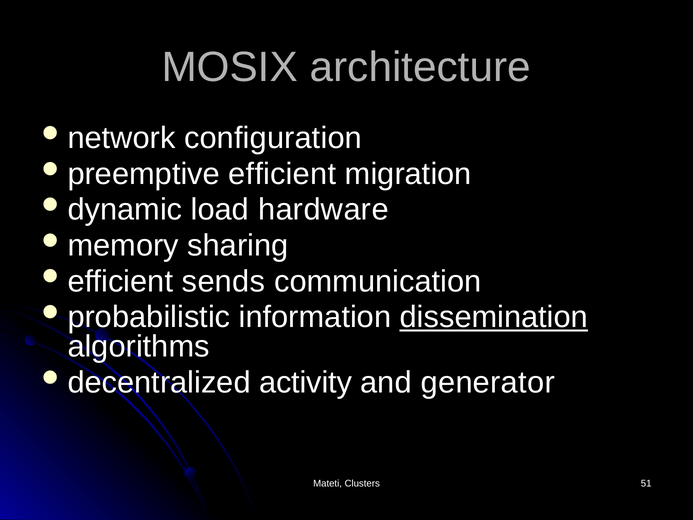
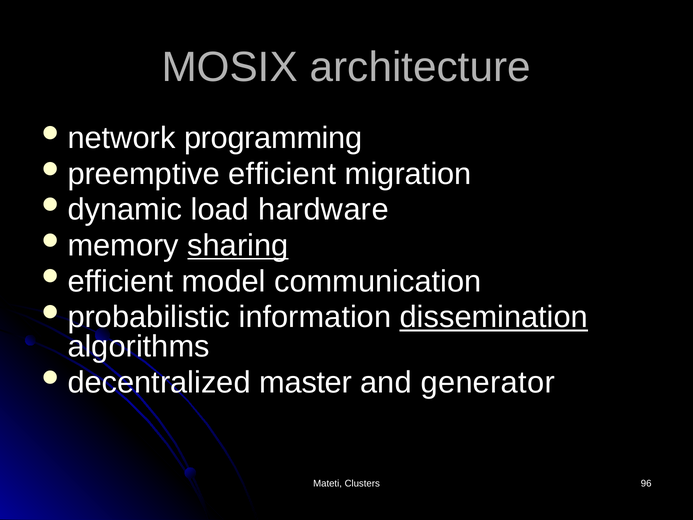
configuration: configuration -> programming
sharing underline: none -> present
sends: sends -> model
activity: activity -> master
51: 51 -> 96
